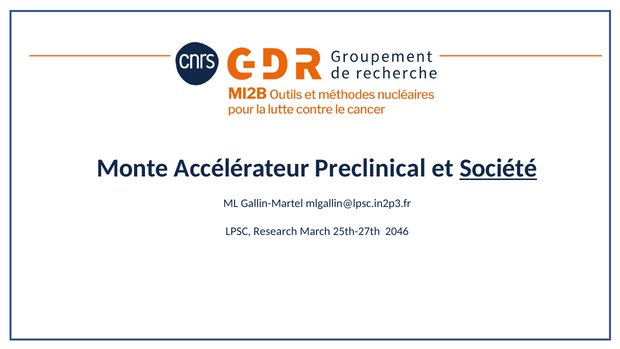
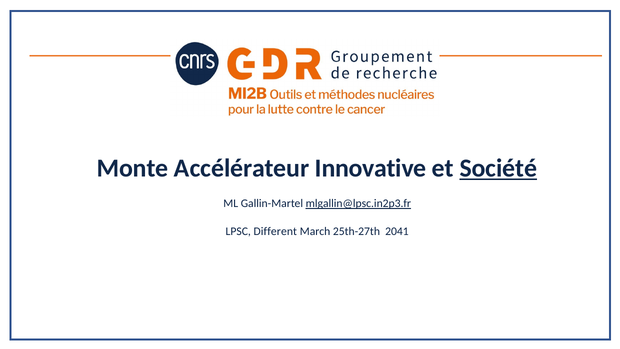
Preclinical: Preclinical -> Innovative
mlgallin@lpsc.in2p3.fr underline: none -> present
Research: Research -> Different
2046: 2046 -> 2041
